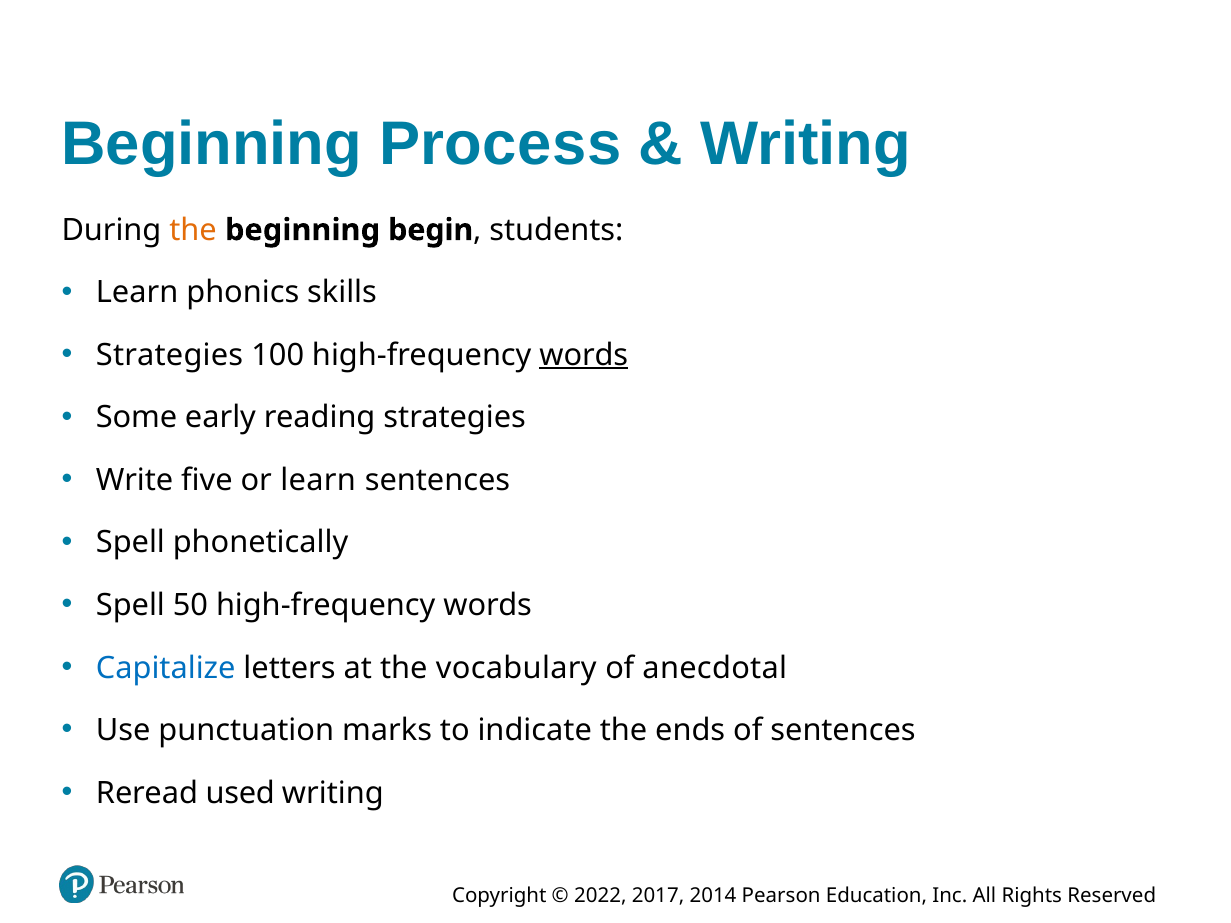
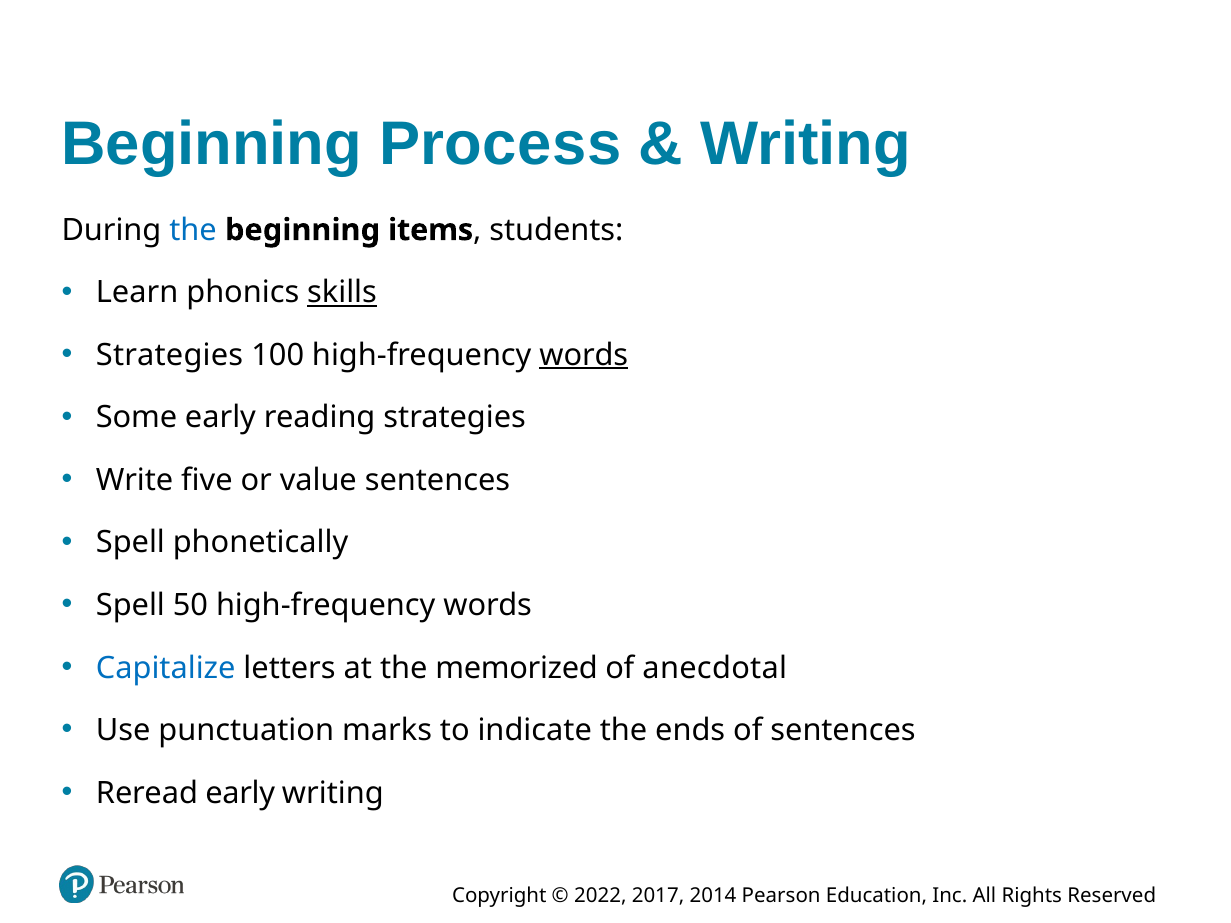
the at (193, 230) colour: orange -> blue
begin: begin -> items
skills underline: none -> present
or learn: learn -> value
vocabulary: vocabulary -> memorized
Reread used: used -> early
